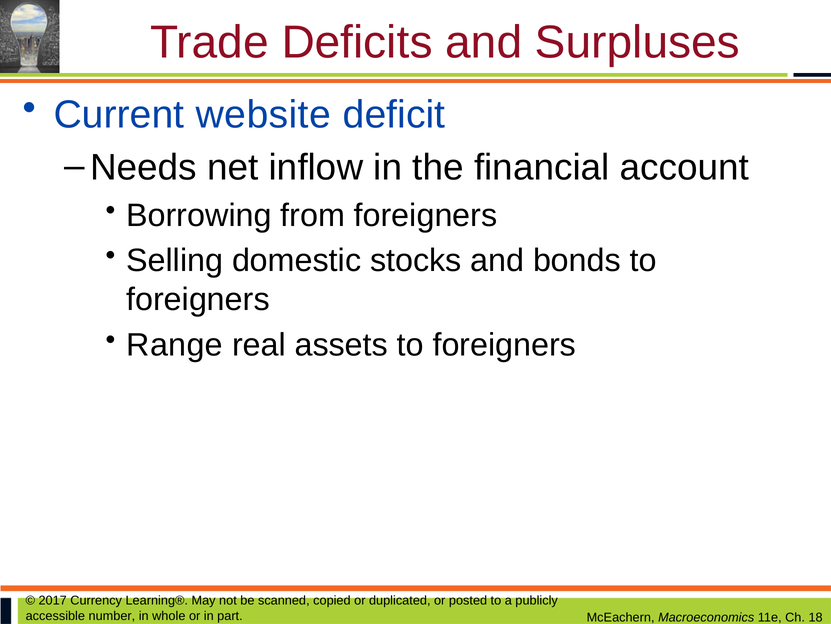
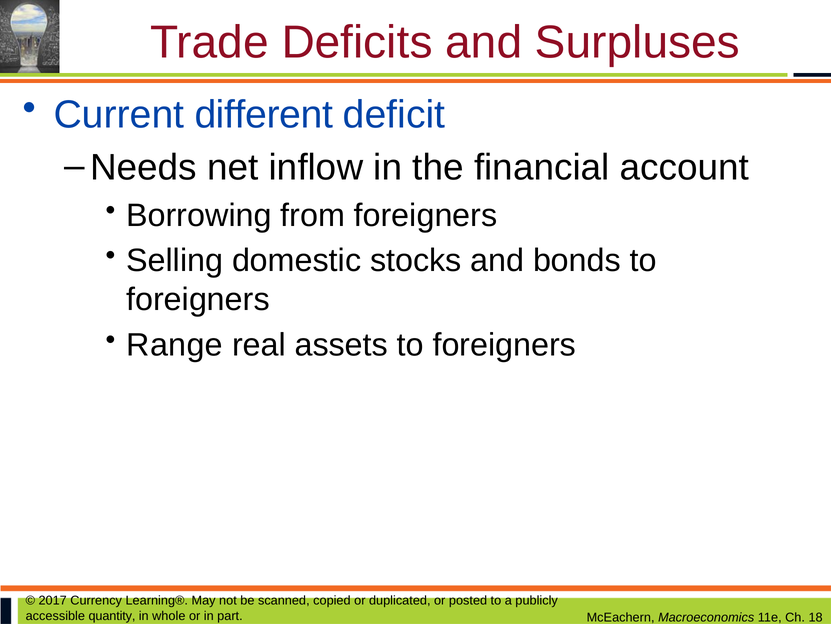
website: website -> different
number: number -> quantity
